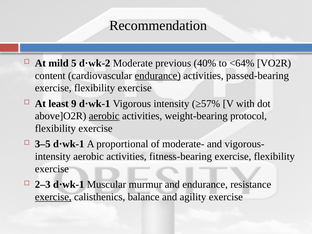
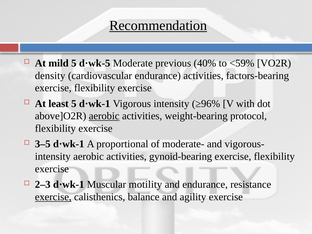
Recommendation underline: none -> present
d·wk-2: d·wk-2 -> d·wk-5
<64%: <64% -> <59%
content: content -> density
endurance at (158, 76) underline: present -> none
passed-bearing: passed-bearing -> factors-bearing
least 9: 9 -> 5
≥57%: ≥57% -> ≥96%
fitness-bearing: fitness-bearing -> gynoid-bearing
murmur: murmur -> motility
